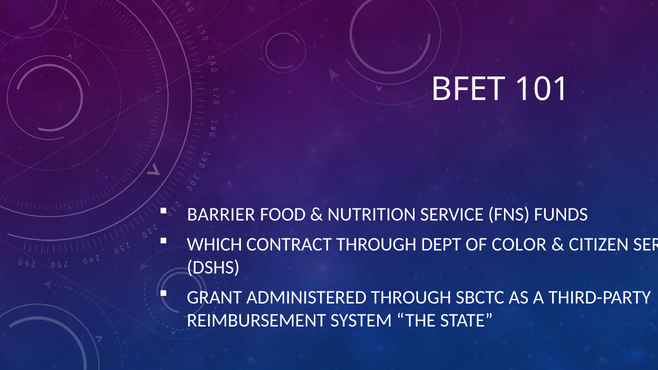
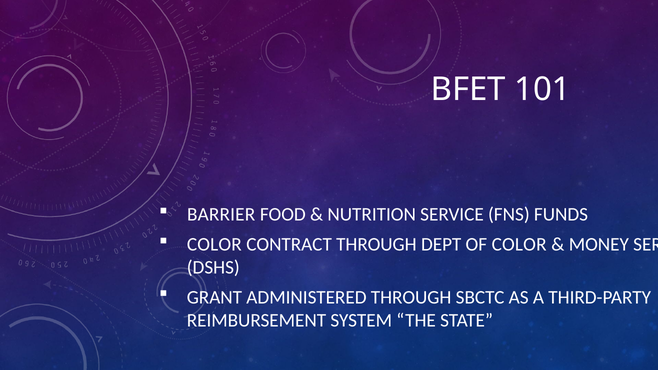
WHICH at (215, 244): WHICH -> COLOR
CITIZEN: CITIZEN -> MONEY
